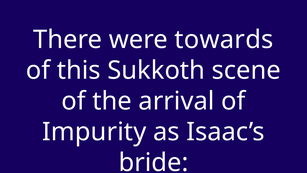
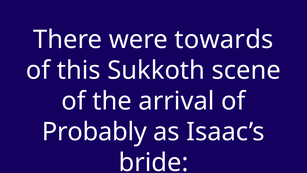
Impurity: Impurity -> Probably
